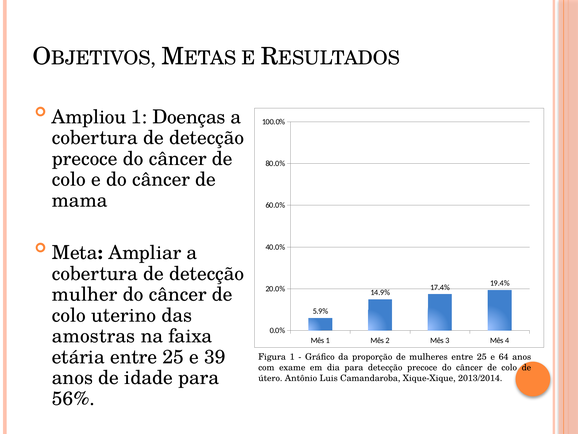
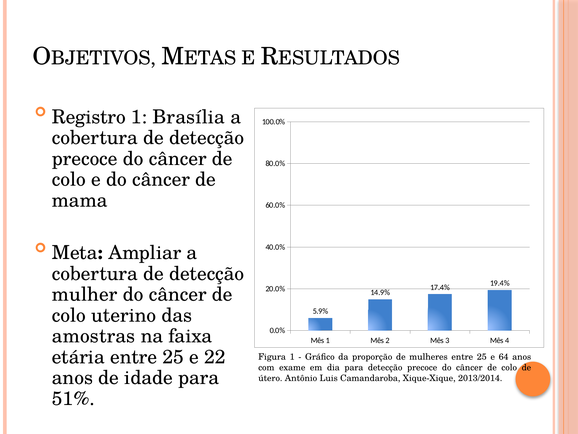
Ampliou: Ampliou -> Registro
Doenças: Doenças -> Brasília
39: 39 -> 22
56%: 56% -> 51%
